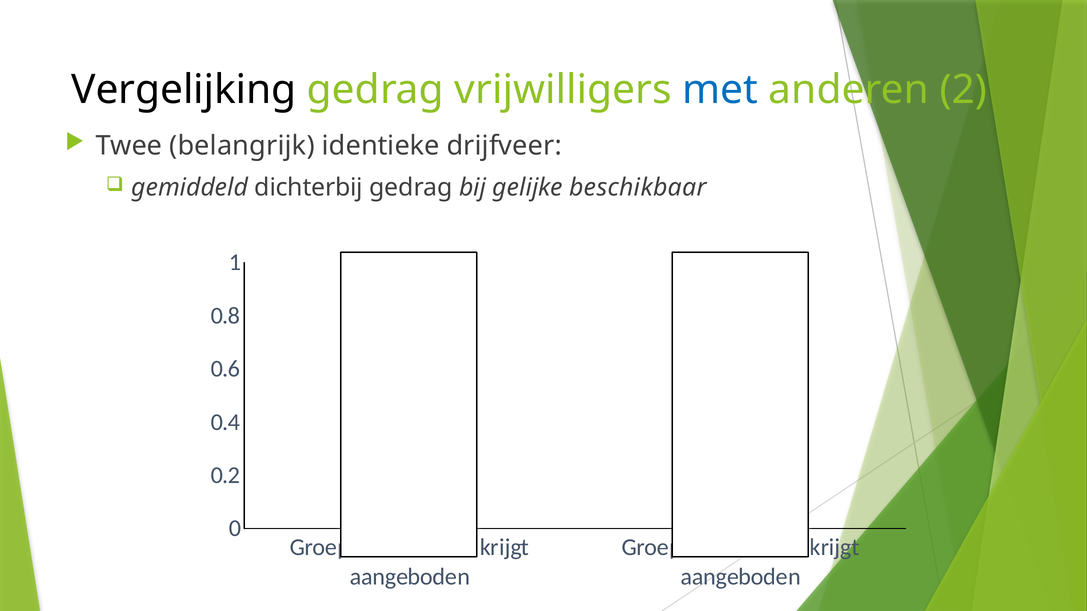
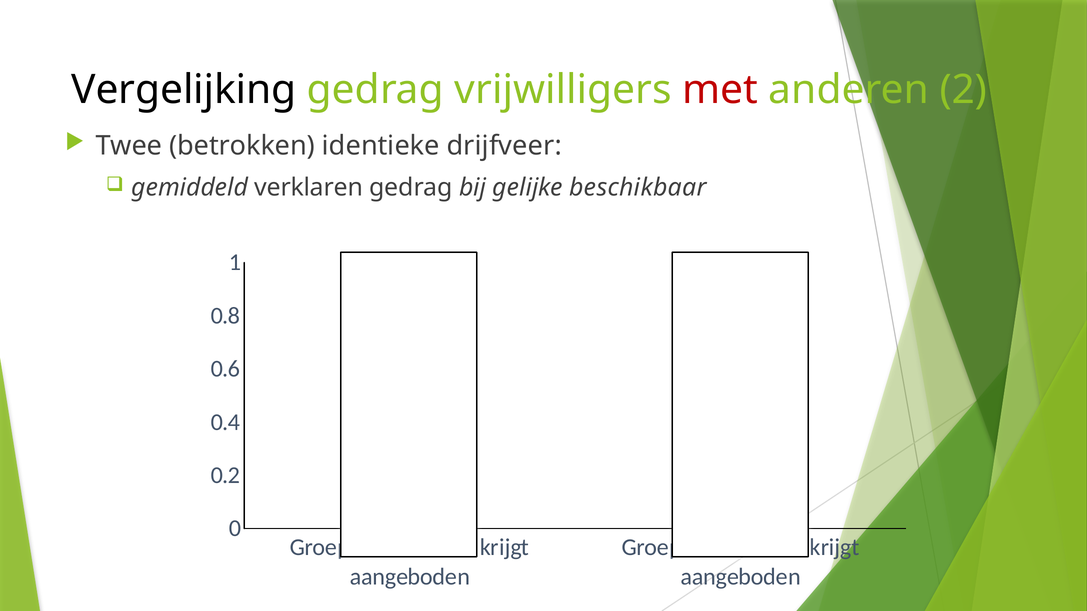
met colour: blue -> red
belangrijk: belangrijk -> betrokken
dichterbij: dichterbij -> verklaren
